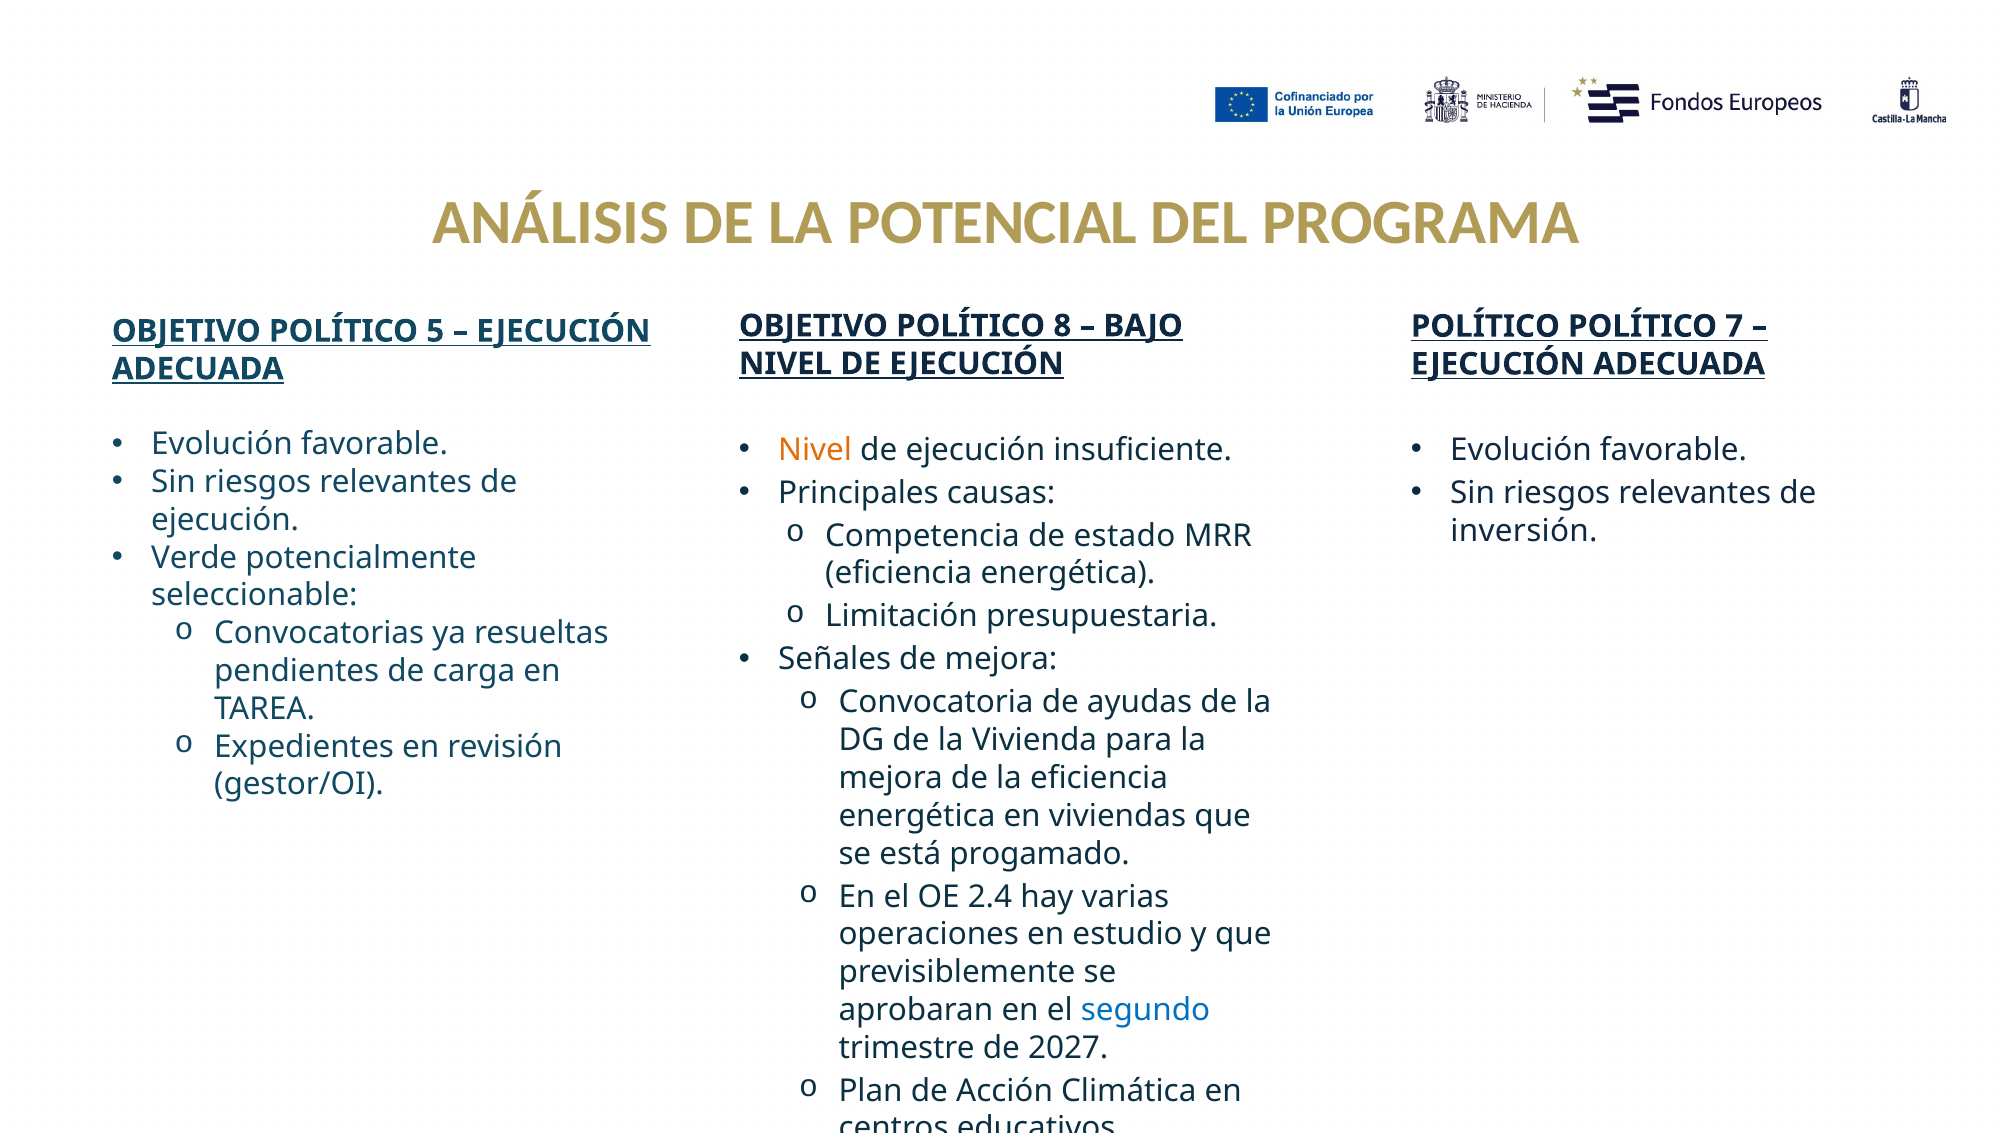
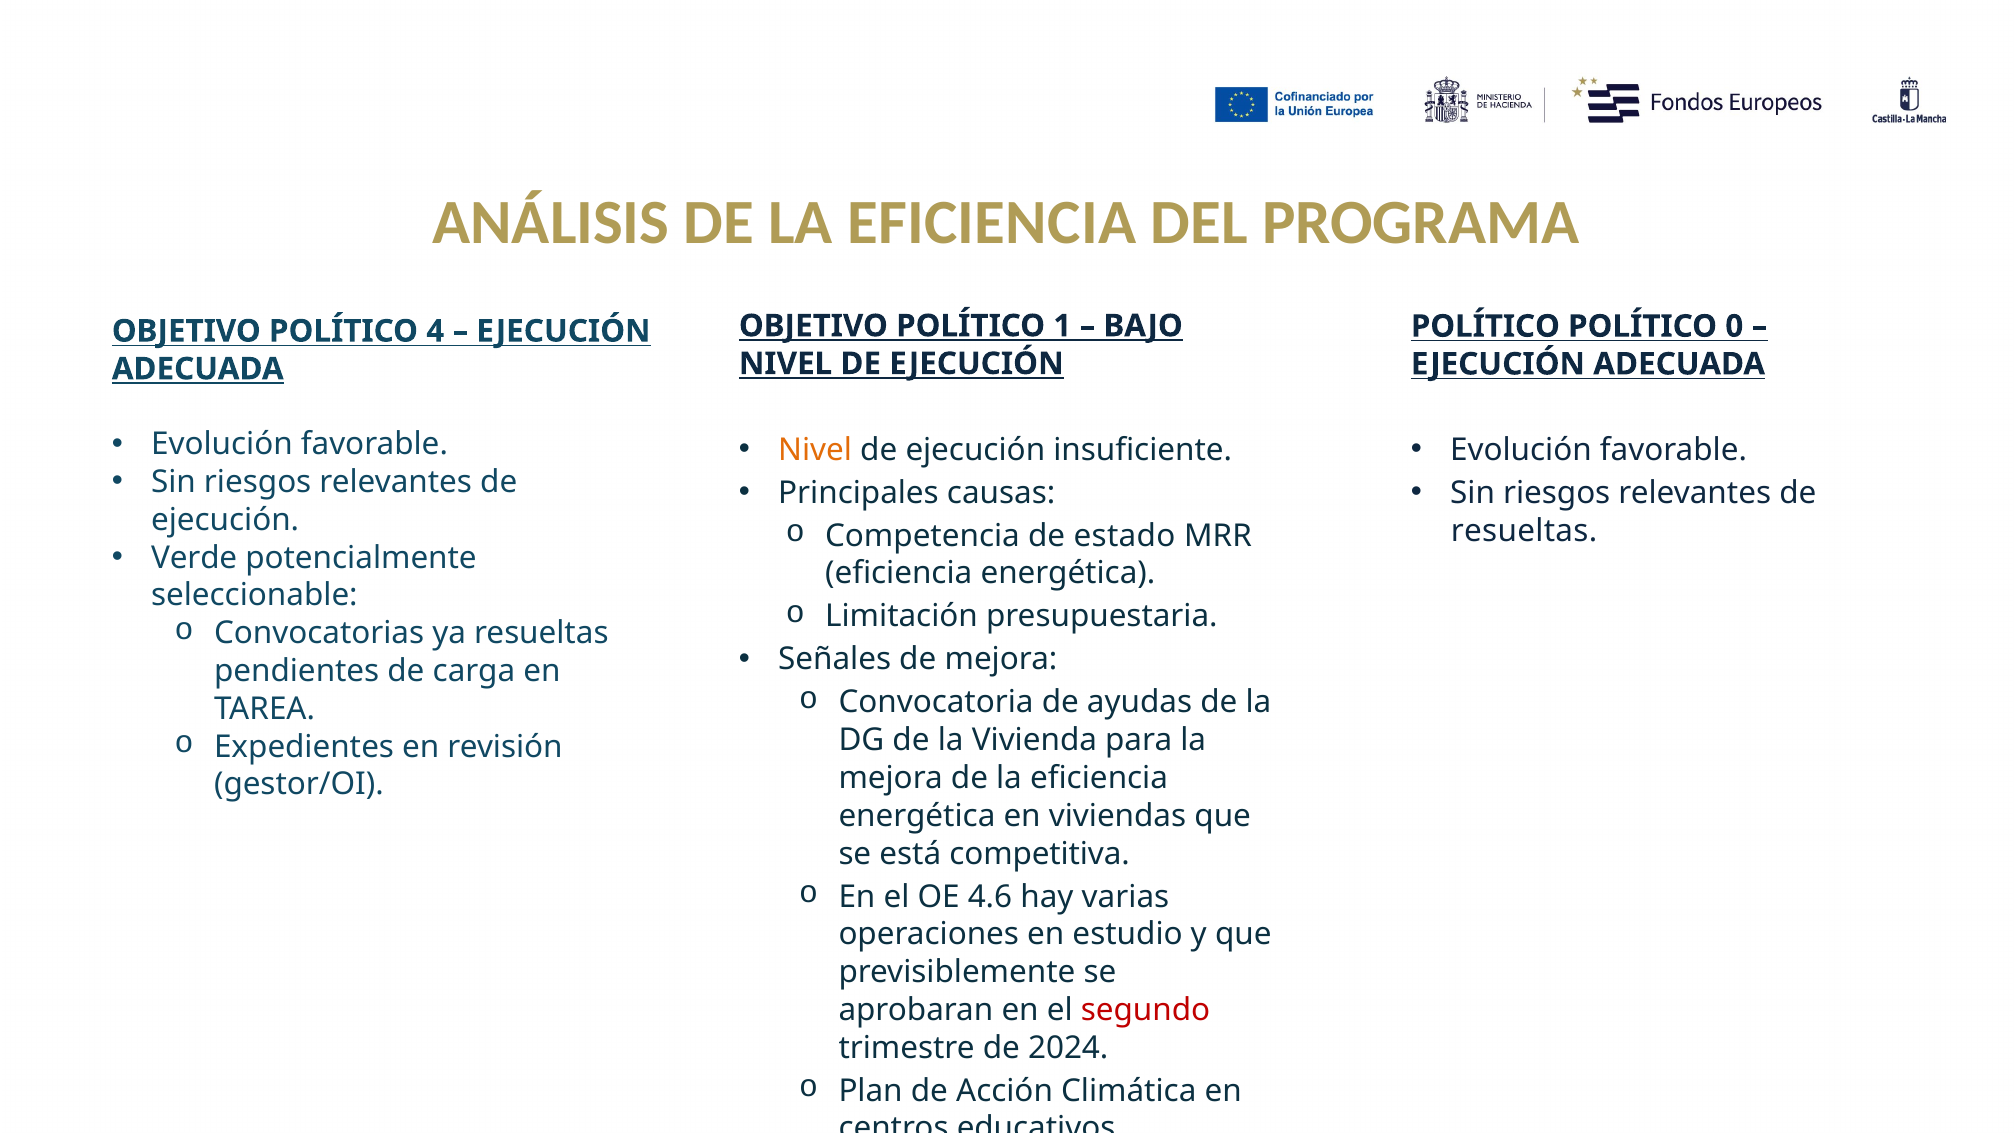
ANÁLISIS DE LA POTENCIAL: POTENCIAL -> EFICIENCIA
8: 8 -> 1
7: 7 -> 0
5: 5 -> 4
inversión at (1524, 531): inversión -> resueltas
progamado: progamado -> competitiva
2.4: 2.4 -> 4.6
segundo colour: blue -> red
2027: 2027 -> 2024
